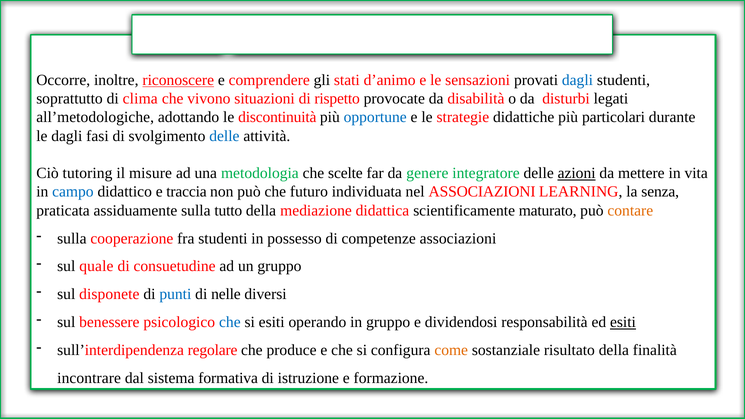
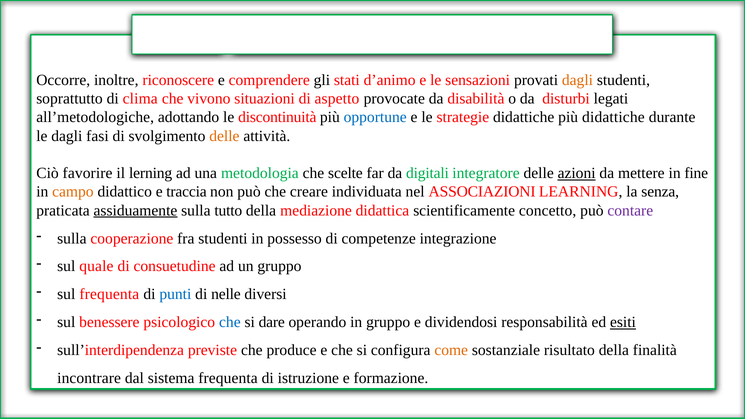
riconoscere underline: present -> none
dagli at (577, 80) colour: blue -> orange
rispetto: rispetto -> aspetto
più particolari: particolari -> didattiche
delle at (224, 136) colour: blue -> orange
tutoring: tutoring -> favorire
misure: misure -> lerning
genere: genere -> digitali
vita: vita -> fine
campo colour: blue -> orange
futuro: futuro -> creare
assiduamente underline: none -> present
maturato: maturato -> concetto
contare colour: orange -> purple
competenze associazioni: associazioni -> integrazione
sul disponete: disponete -> frequenta
si esiti: esiti -> dare
regolare: regolare -> previste
sistema formativa: formativa -> frequenta
